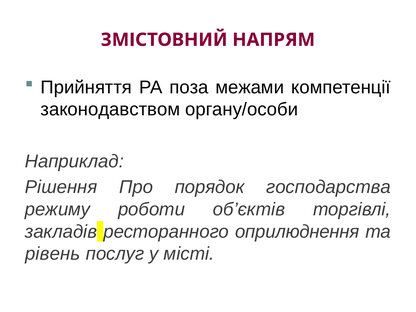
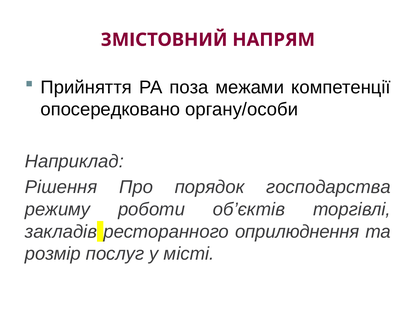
законодавством: законодавством -> опосередковано
рівень: рівень -> розмір
